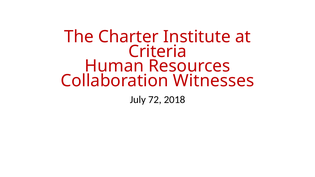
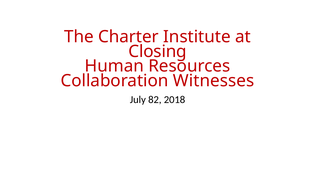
Criteria: Criteria -> Closing
72: 72 -> 82
